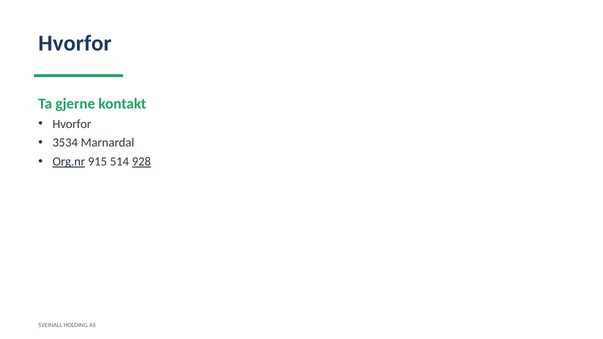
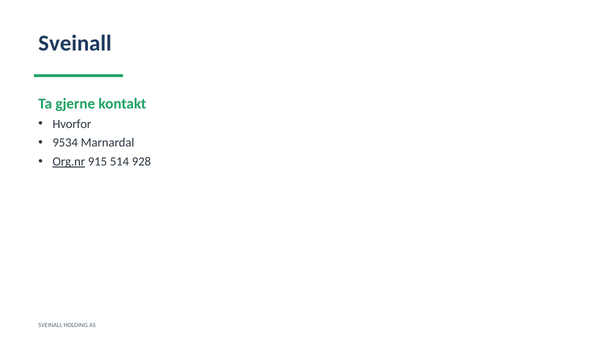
Hvorfor at (75, 43): Hvorfor -> Sveinall
3534: 3534 -> 9534
928 underline: present -> none
